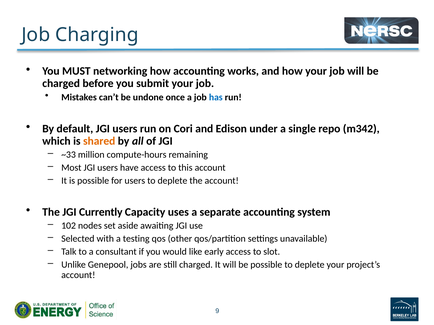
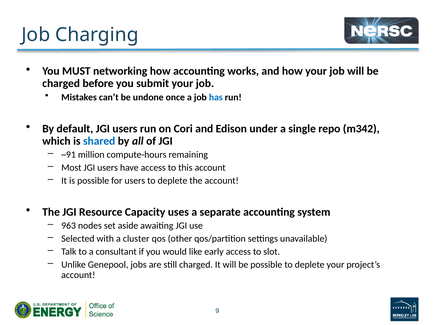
shared colour: orange -> blue
~33: ~33 -> ~91
Currently: Currently -> Resource
102: 102 -> 963
testing: testing -> cluster
